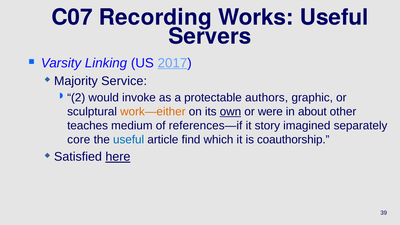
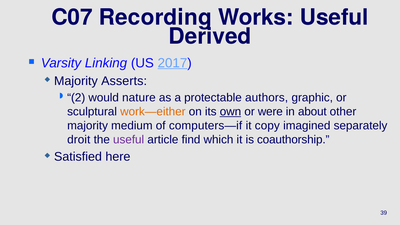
Servers: Servers -> Derived
Service: Service -> Asserts
invoke: invoke -> nature
teaches at (88, 126): teaches -> majority
references—if: references—if -> computers—if
story: story -> copy
core: core -> droit
useful at (129, 140) colour: blue -> purple
here underline: present -> none
